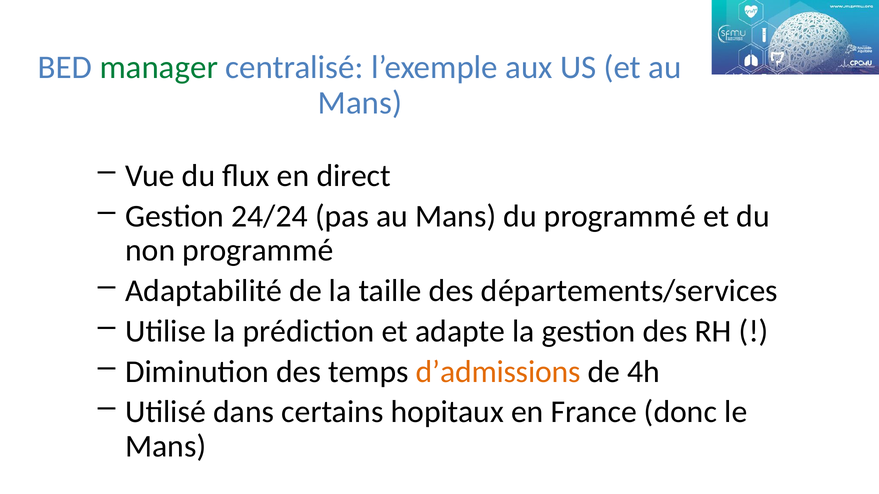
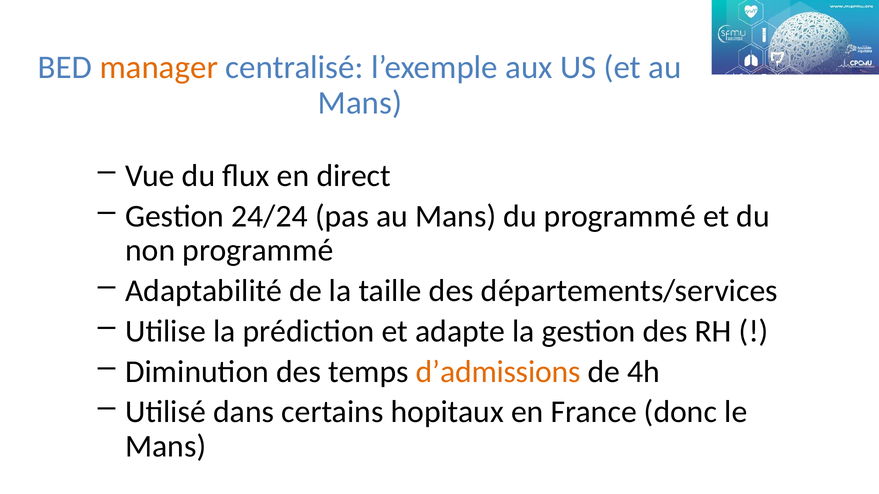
manager colour: green -> orange
